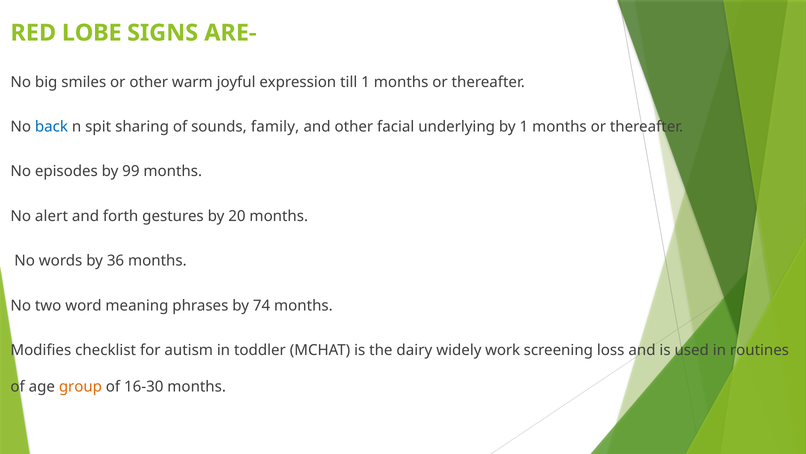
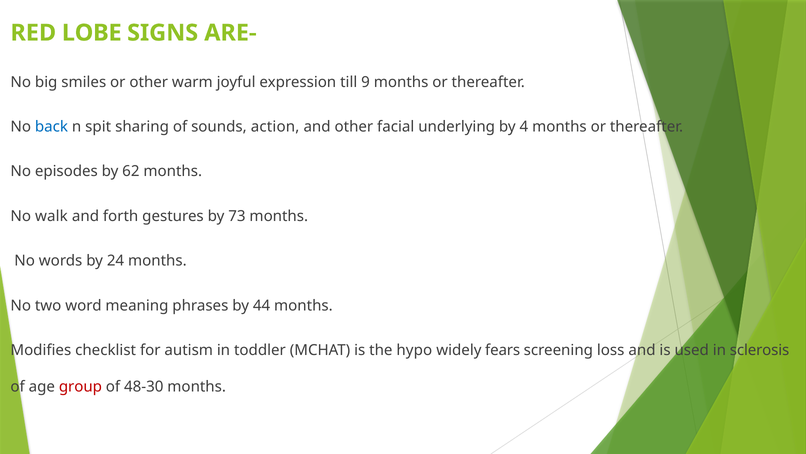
till 1: 1 -> 9
family: family -> action
by 1: 1 -> 4
99: 99 -> 62
alert: alert -> walk
20: 20 -> 73
36: 36 -> 24
74: 74 -> 44
dairy: dairy -> hypo
work: work -> fears
routines: routines -> sclerosis
group colour: orange -> red
16-30: 16-30 -> 48-30
